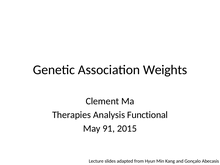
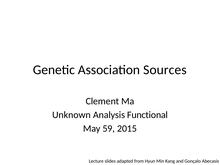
Weights: Weights -> Sources
Therapies: Therapies -> Unknown
91: 91 -> 59
